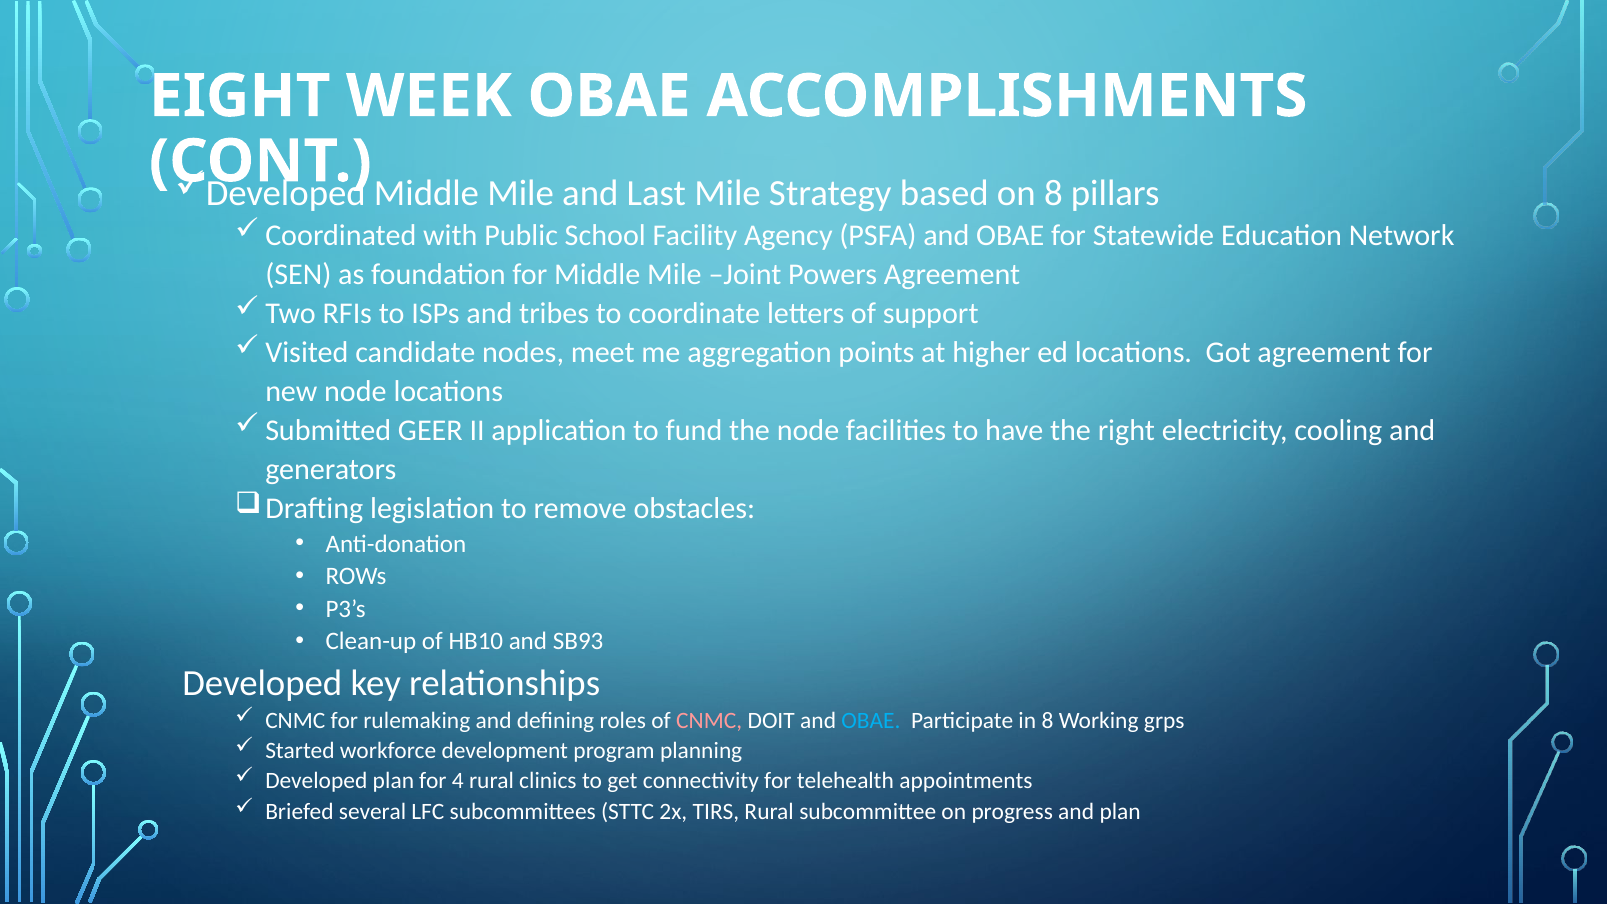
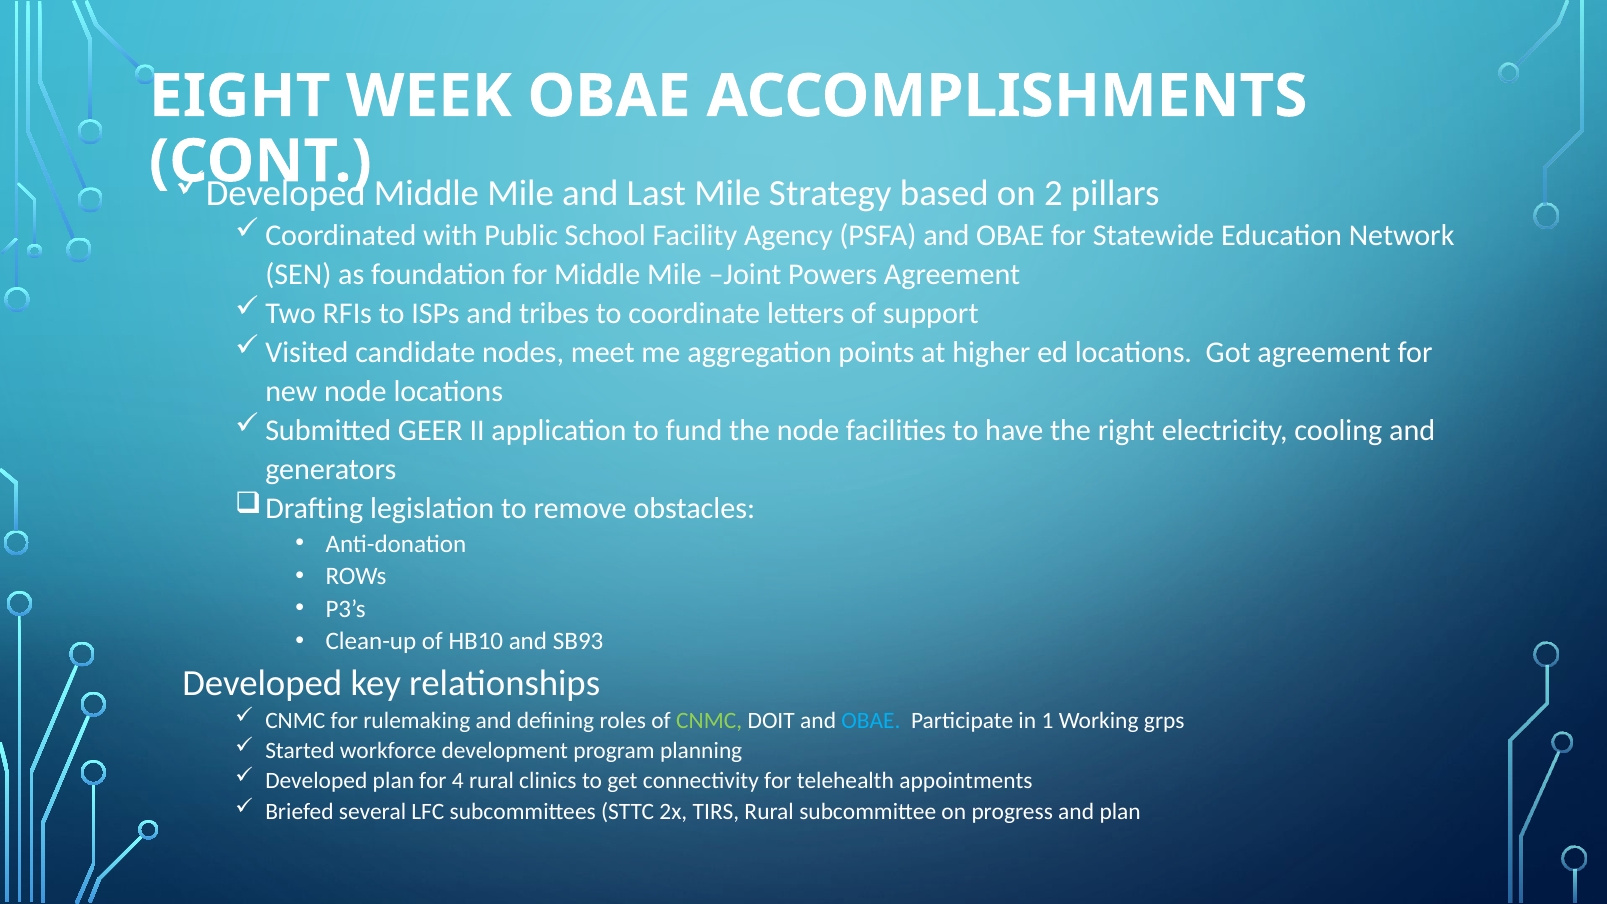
on 8: 8 -> 2
CNMC at (709, 720) colour: pink -> light green
in 8: 8 -> 1
